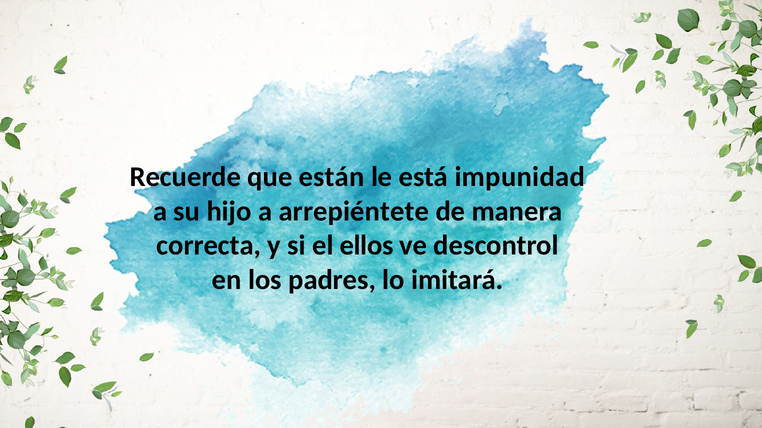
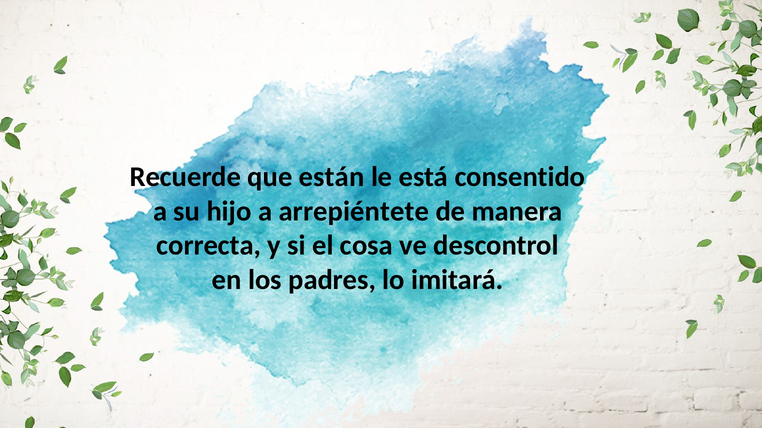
impunidad: impunidad -> consentido
ellos: ellos -> cosa
